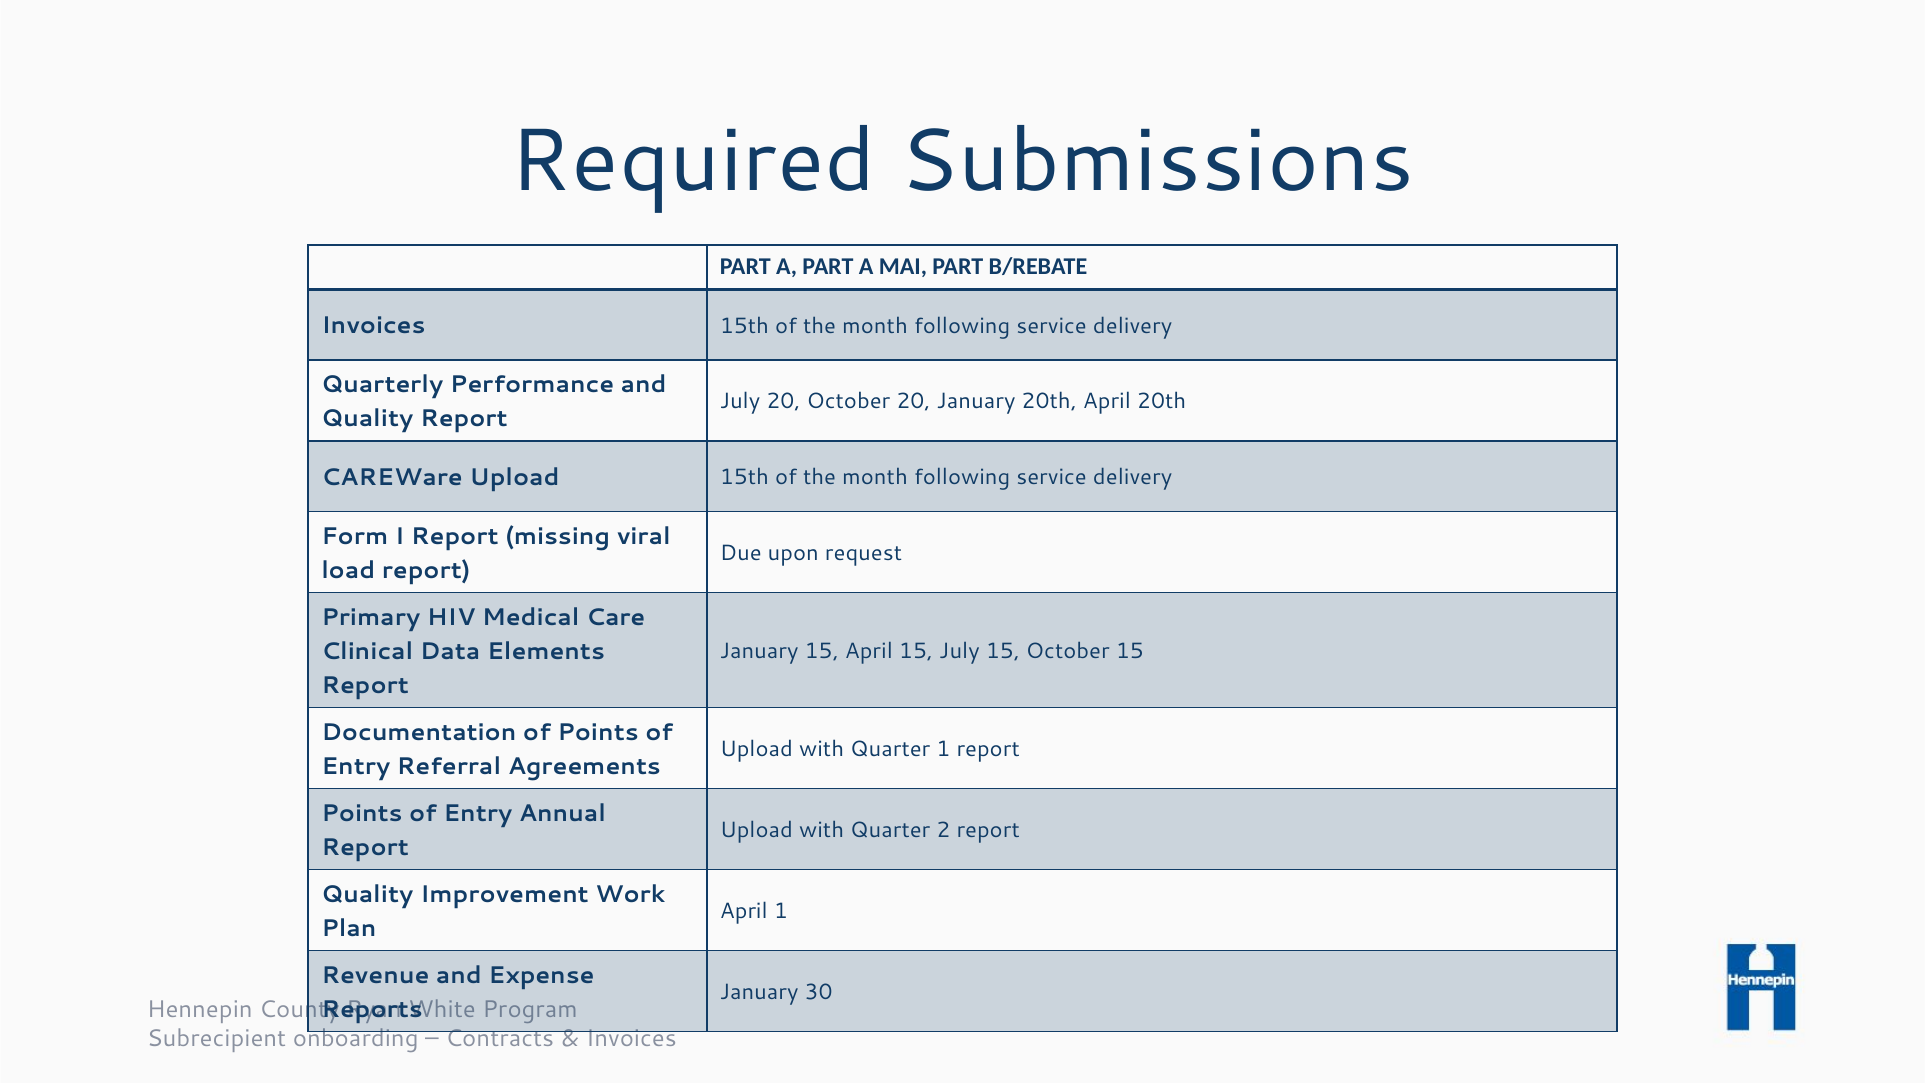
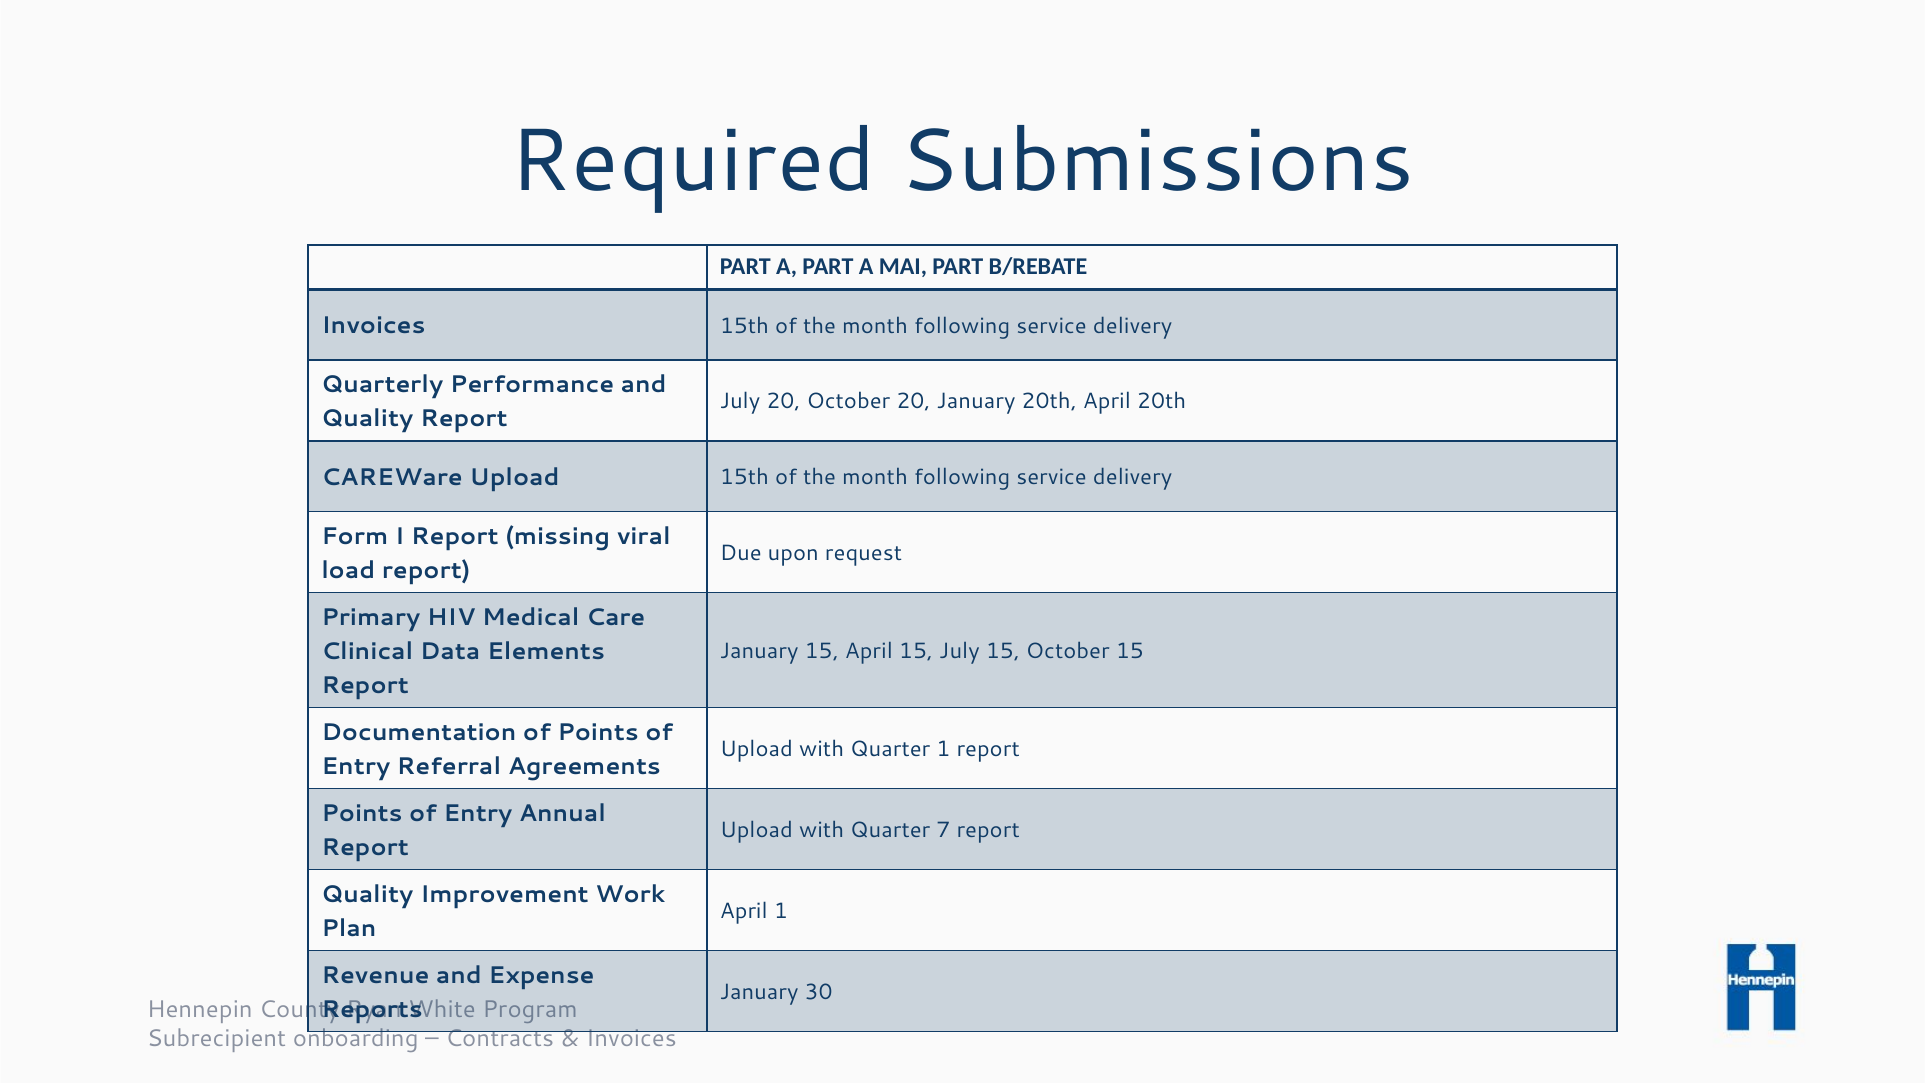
2: 2 -> 7
